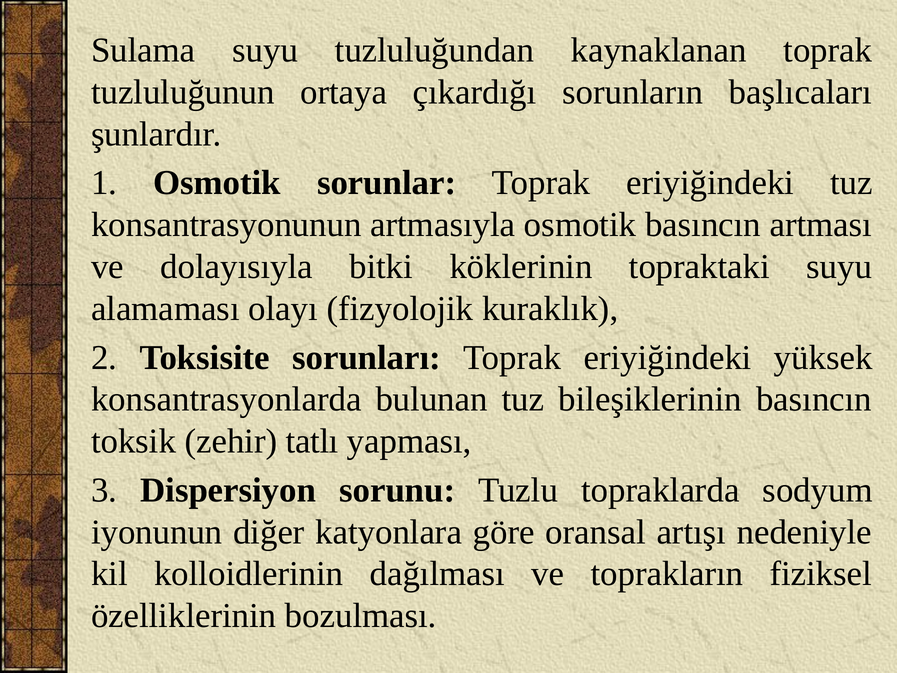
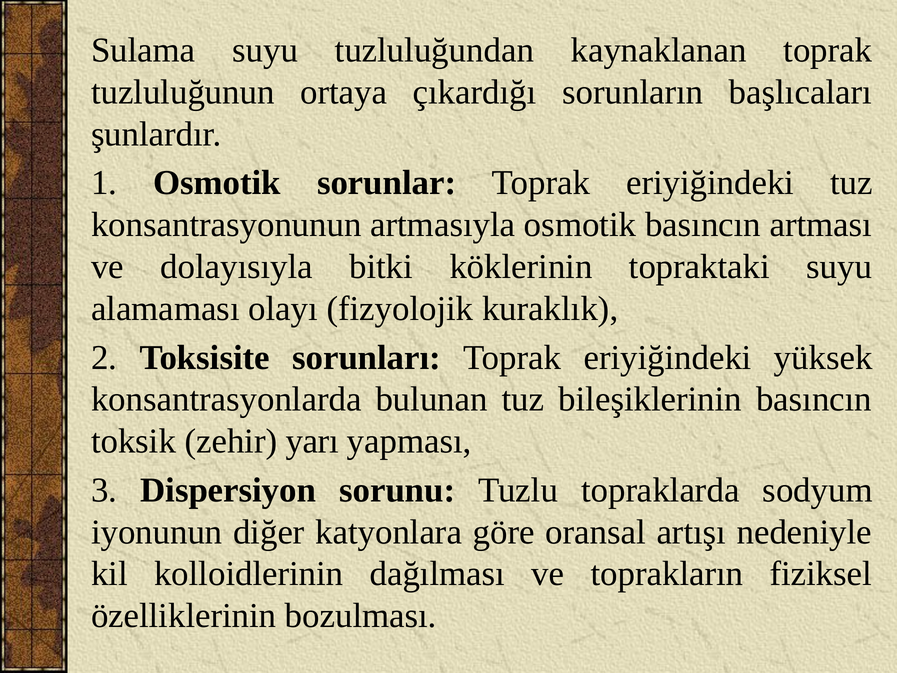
tatlı: tatlı -> yarı
